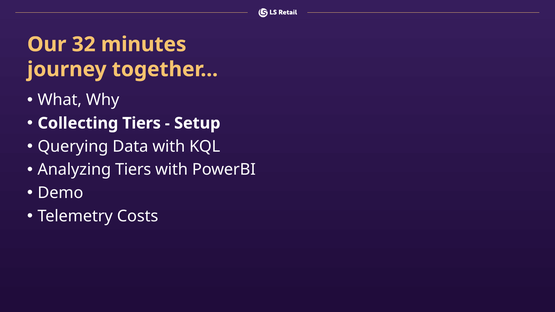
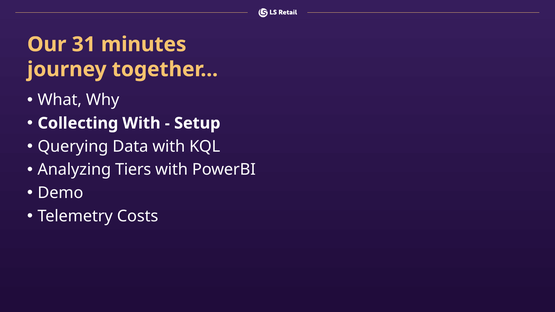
32: 32 -> 31
Collecting Tiers: Tiers -> With
